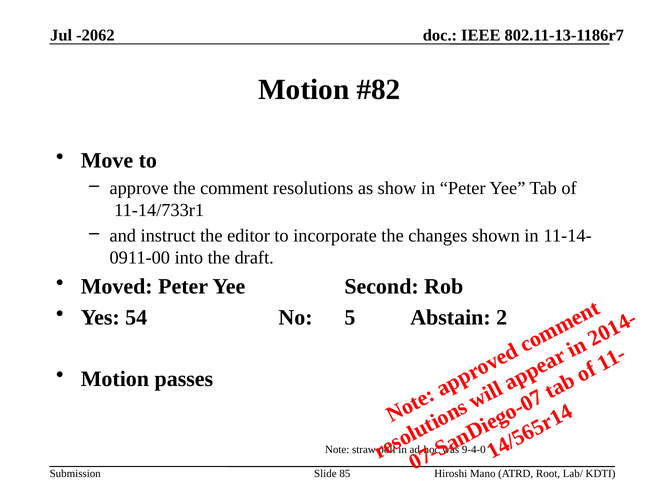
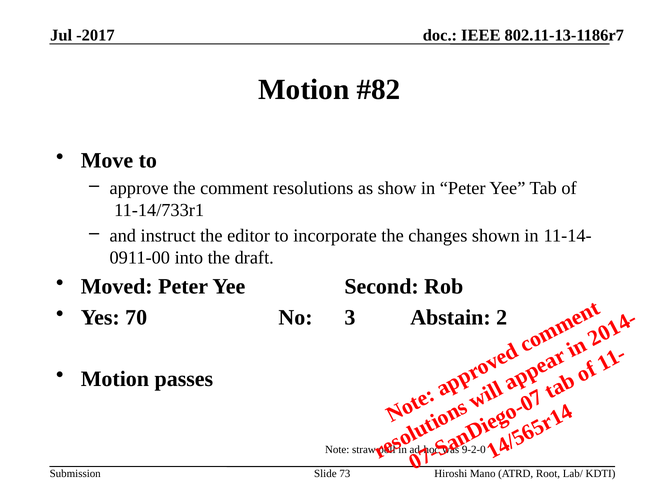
-2062: -2062 -> -2017
54: 54 -> 70
No 5: 5 -> 3
9-4-0: 9-4-0 -> 9-2-0
85: 85 -> 73
